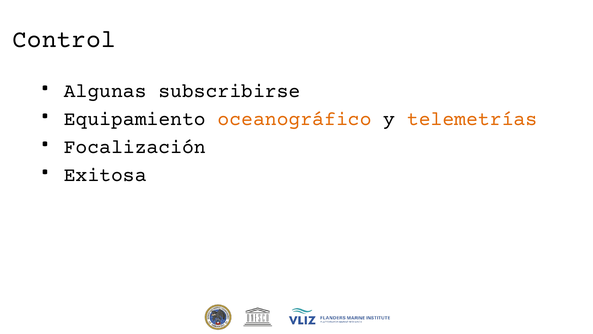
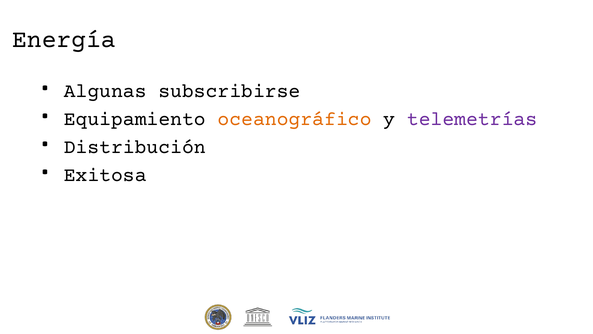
Control: Control -> Energía
telemetrías colour: orange -> purple
Focalización: Focalización -> Distribución
